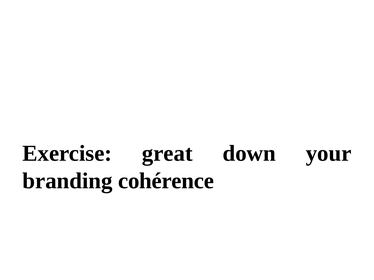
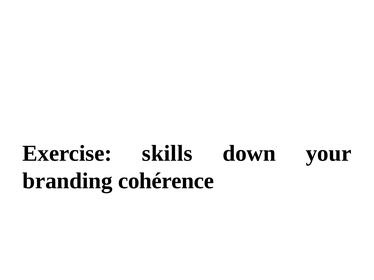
great: great -> skills
